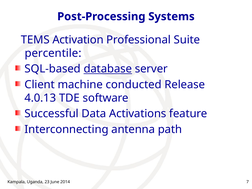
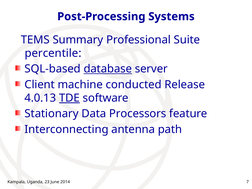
Activation: Activation -> Summary
TDE underline: none -> present
Successful: Successful -> Stationary
Activations: Activations -> Processors
